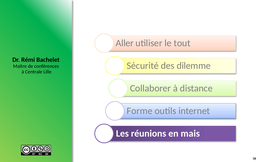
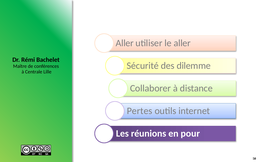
le tout: tout -> aller
Forme: Forme -> Pertes
mais: mais -> pour
